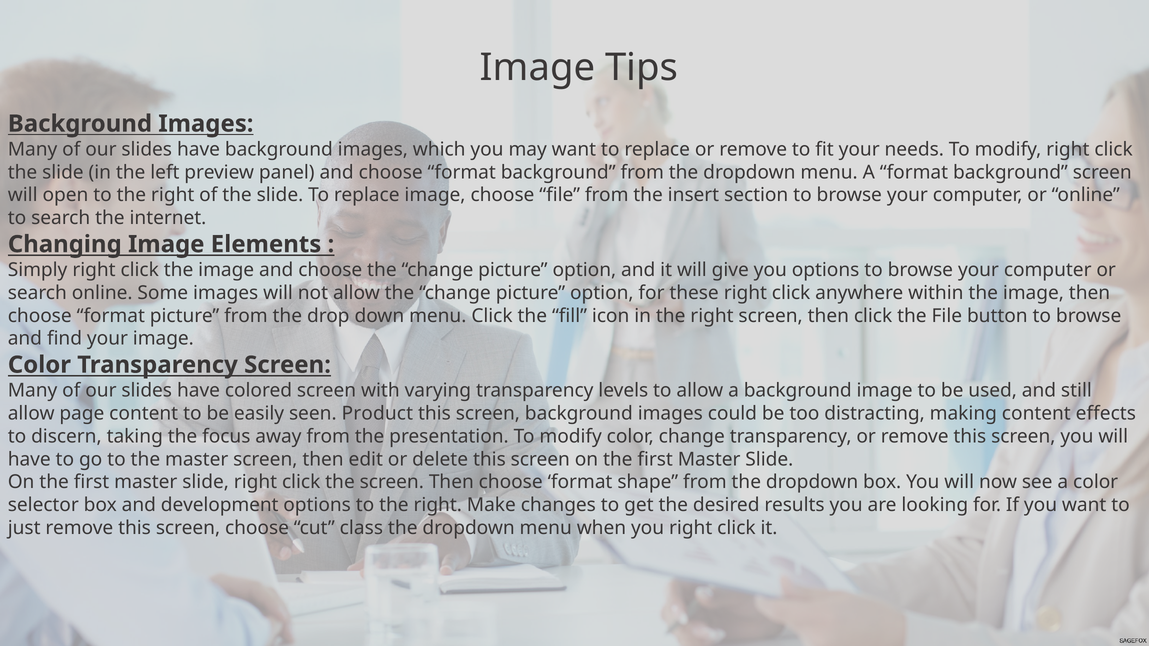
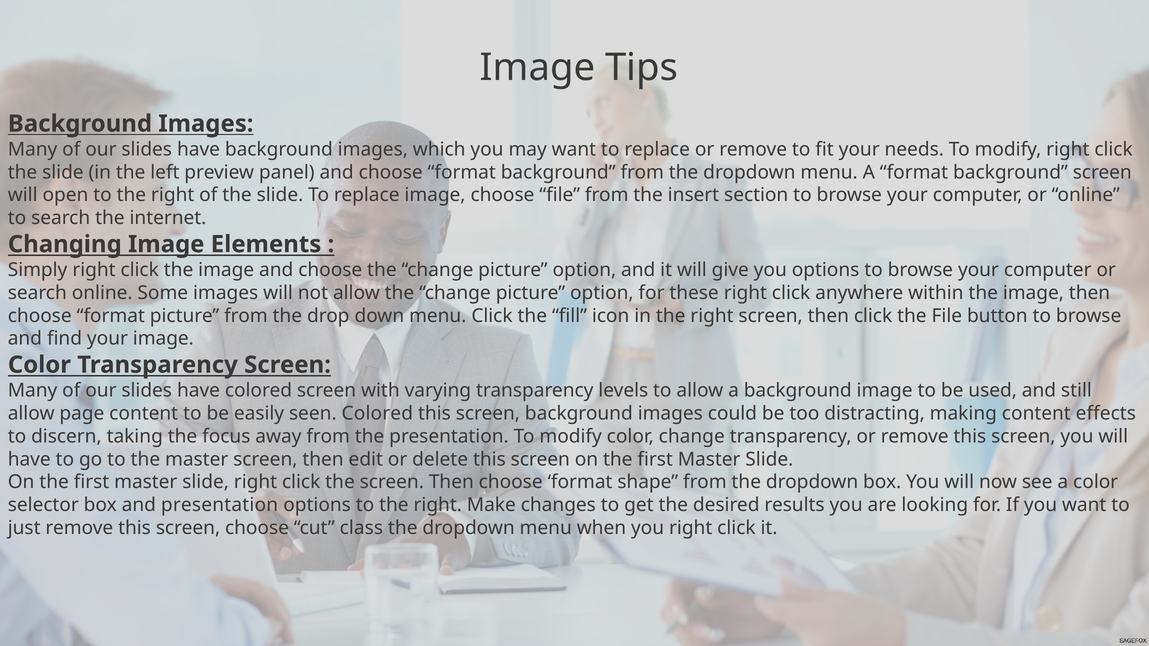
seen Product: Product -> Colored
and development: development -> presentation
